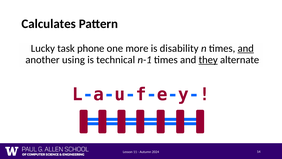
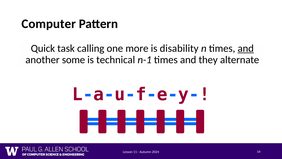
Calculates: Calculates -> Computer
Lucky: Lucky -> Quick
phone: phone -> calling
using: using -> some
they underline: present -> none
